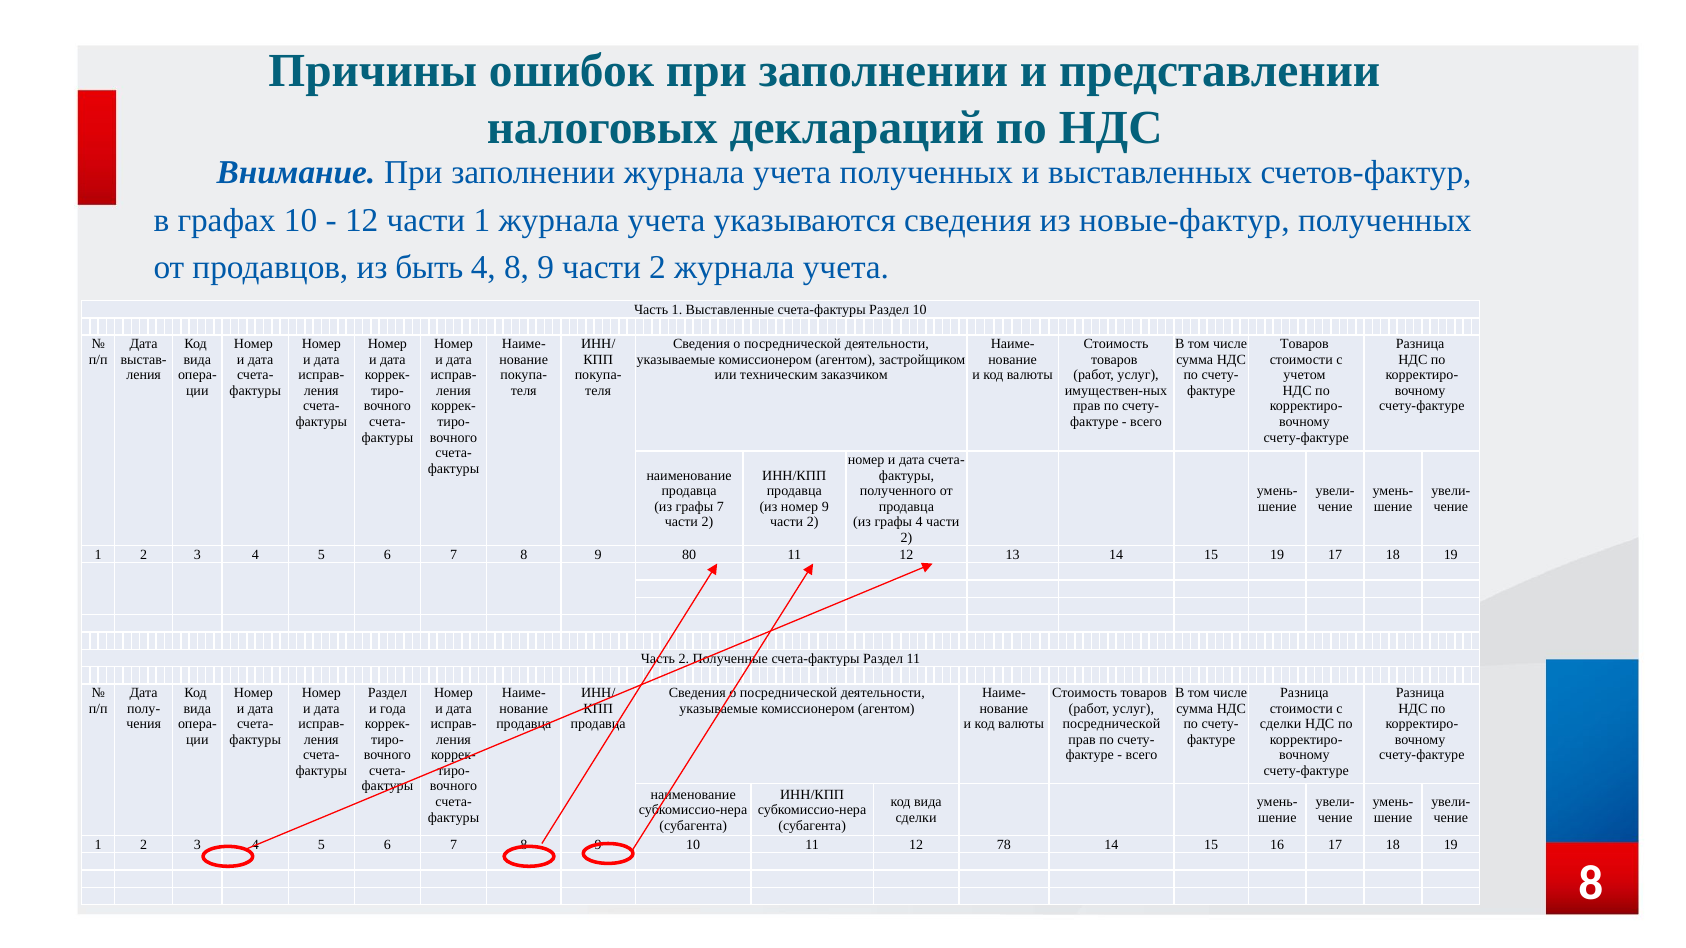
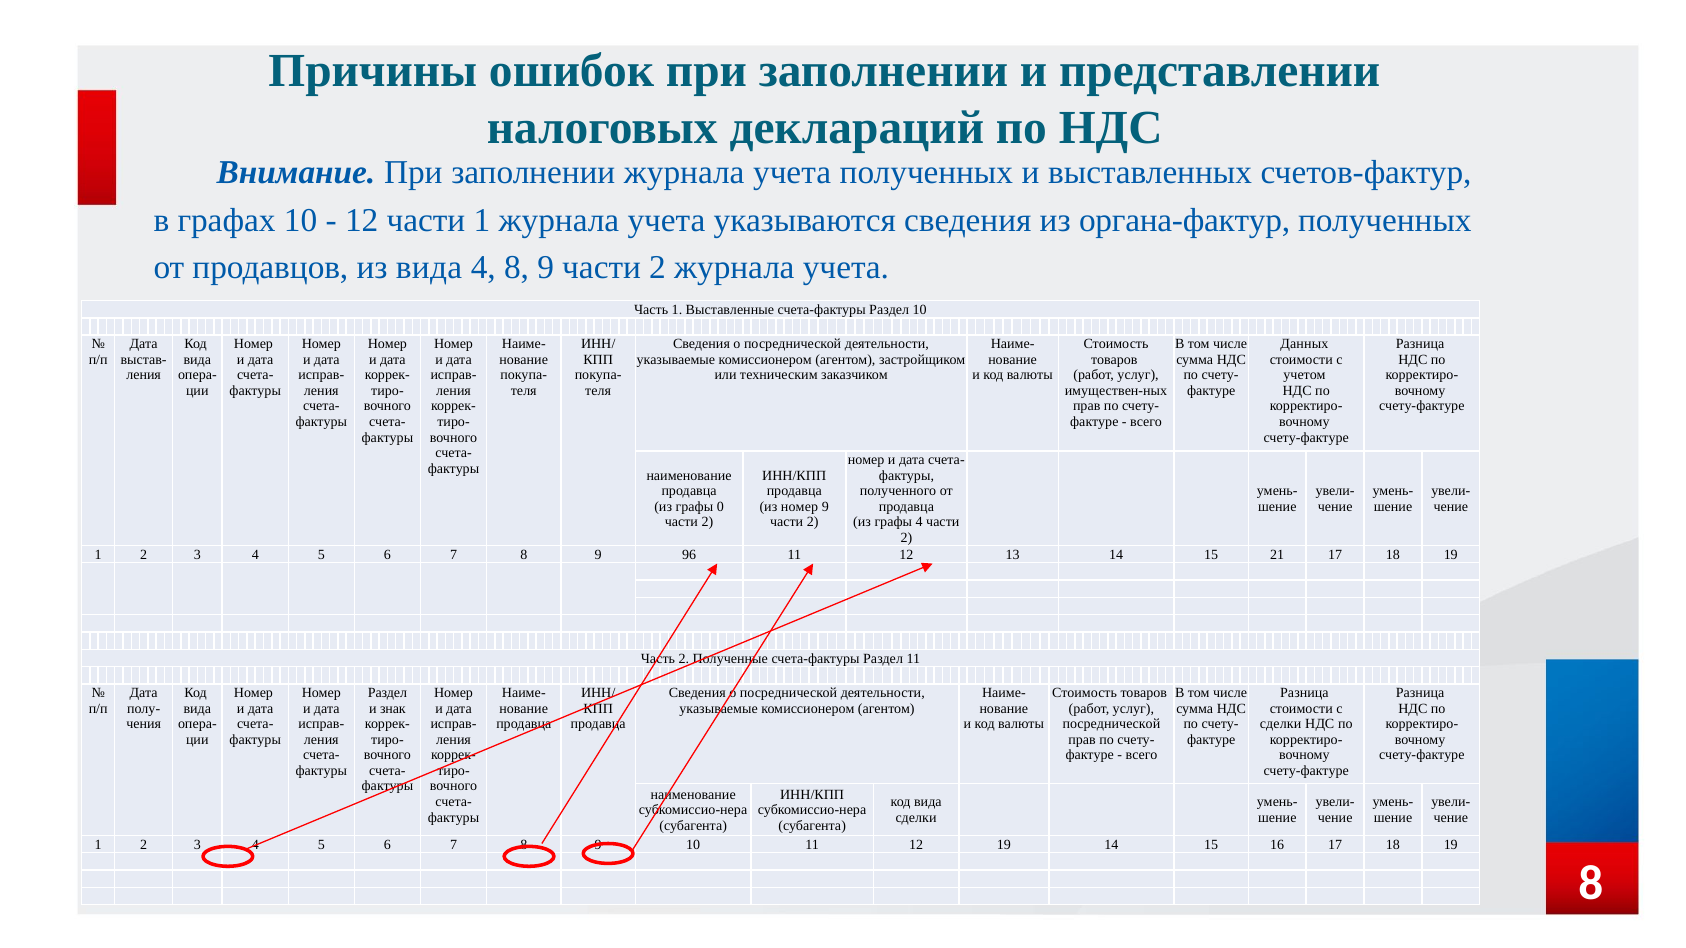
новые-фактур: новые-фактур -> органа-фактур
из быть: быть -> вида
Товаров at (1304, 344): Товаров -> Данных
графы 7: 7 -> 0
80: 80 -> 96
15 19: 19 -> 21
года: года -> знак
12 78: 78 -> 19
